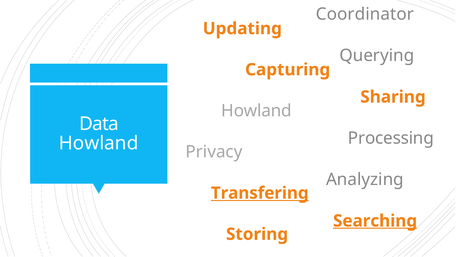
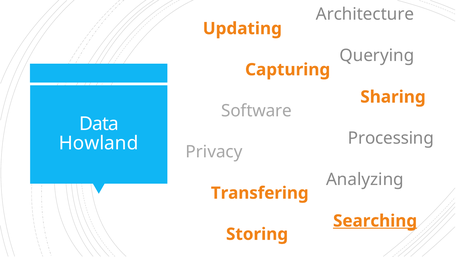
Coordinator: Coordinator -> Architecture
Howland at (256, 111): Howland -> Software
Transfering underline: present -> none
